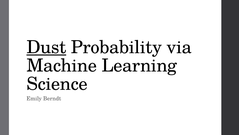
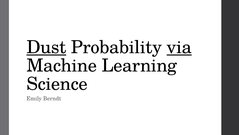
via underline: none -> present
